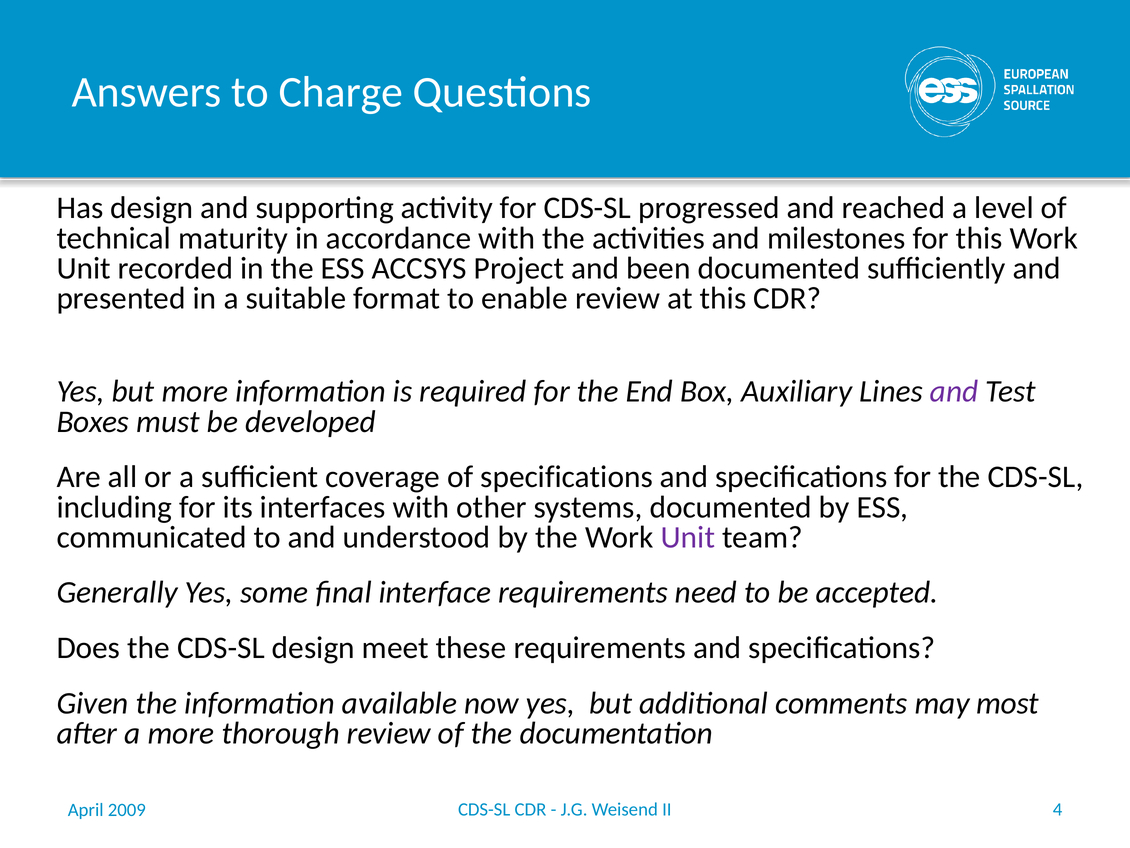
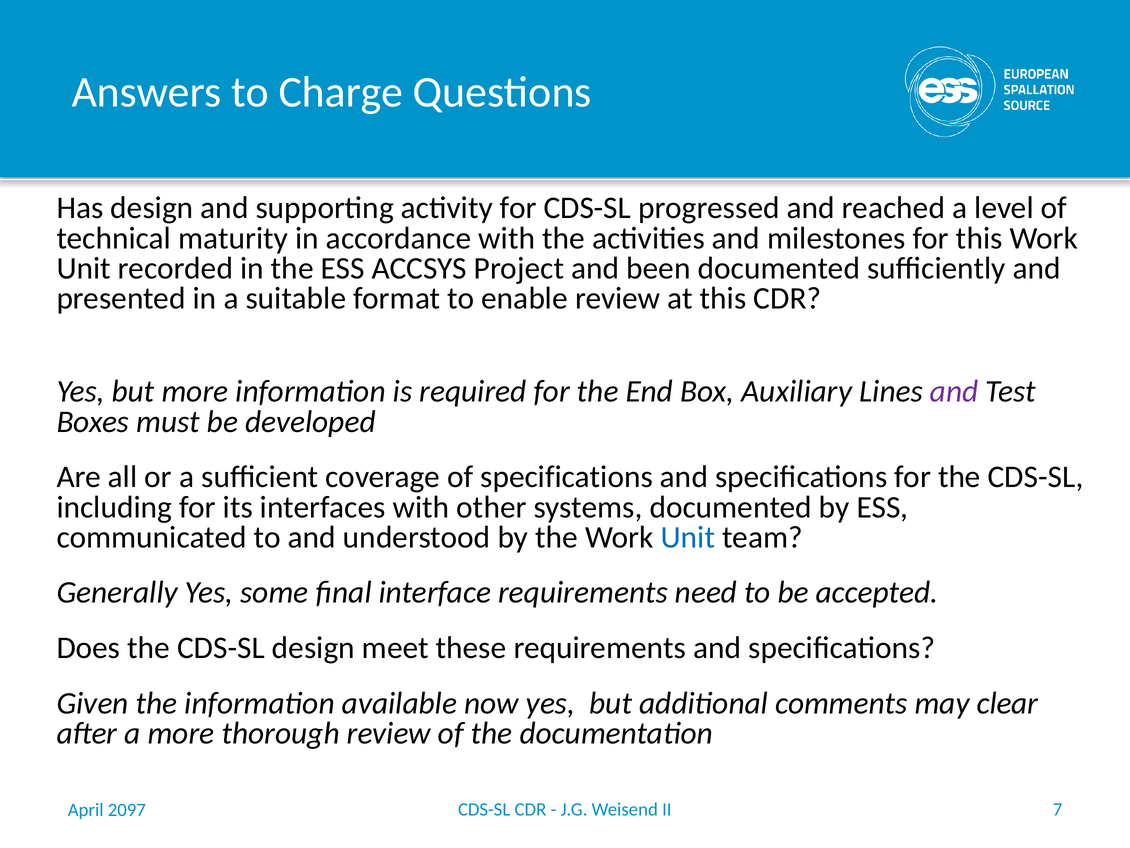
Unit at (688, 537) colour: purple -> blue
most: most -> clear
4: 4 -> 7
2009: 2009 -> 2097
